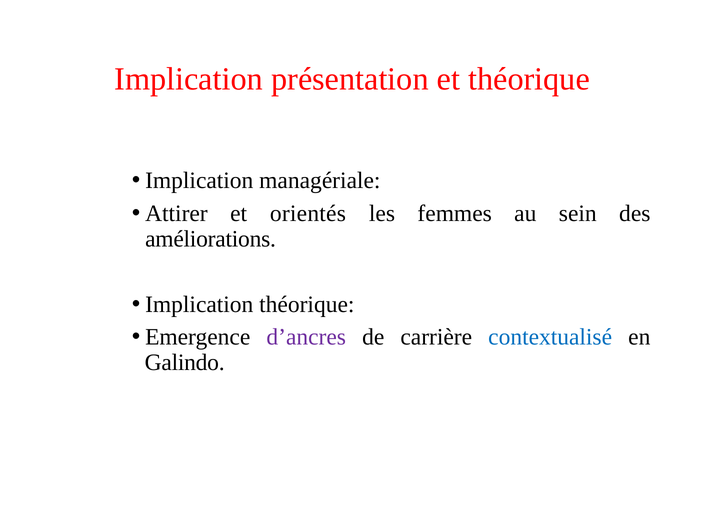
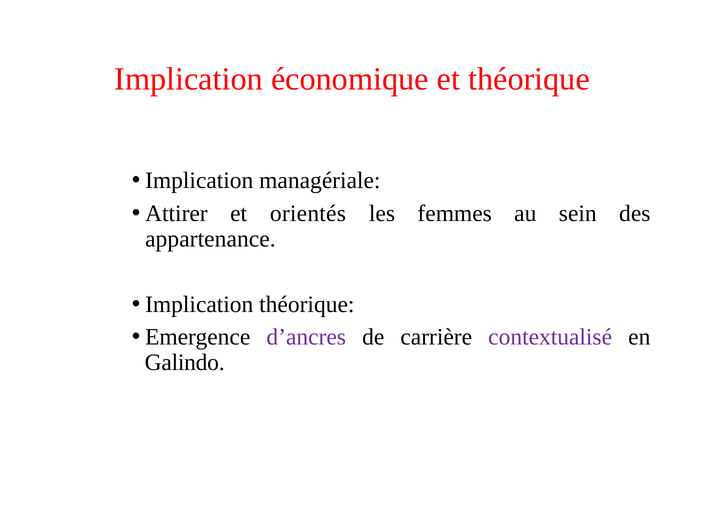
présentation: présentation -> économique
améliorations: améliorations -> appartenance
contextualisé colour: blue -> purple
